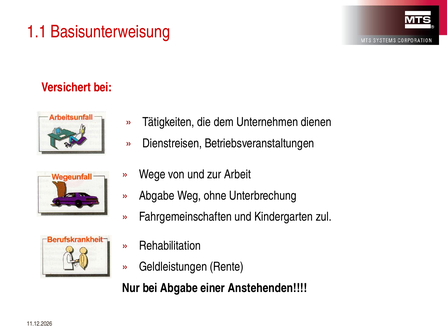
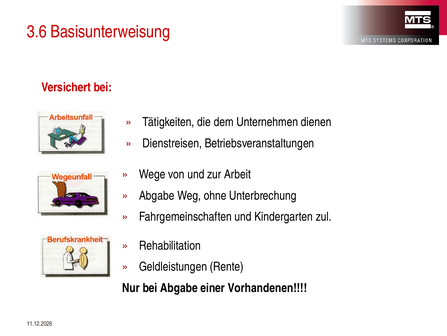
1.1: 1.1 -> 3.6
Anstehenden: Anstehenden -> Vorhandenen
